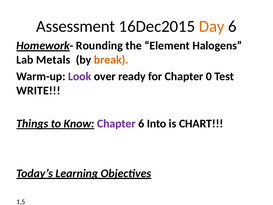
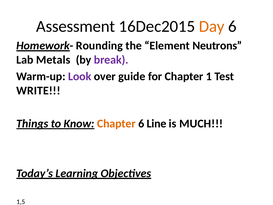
Halogens: Halogens -> Neutrons
break colour: orange -> purple
ready: ready -> guide
0: 0 -> 1
Chapter at (116, 123) colour: purple -> orange
Into: Into -> Line
CHART: CHART -> MUCH
